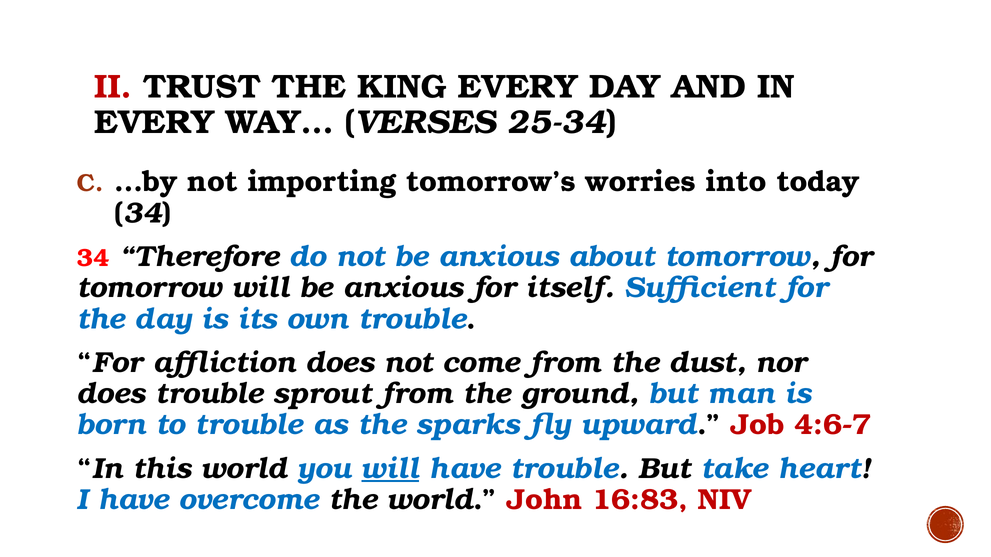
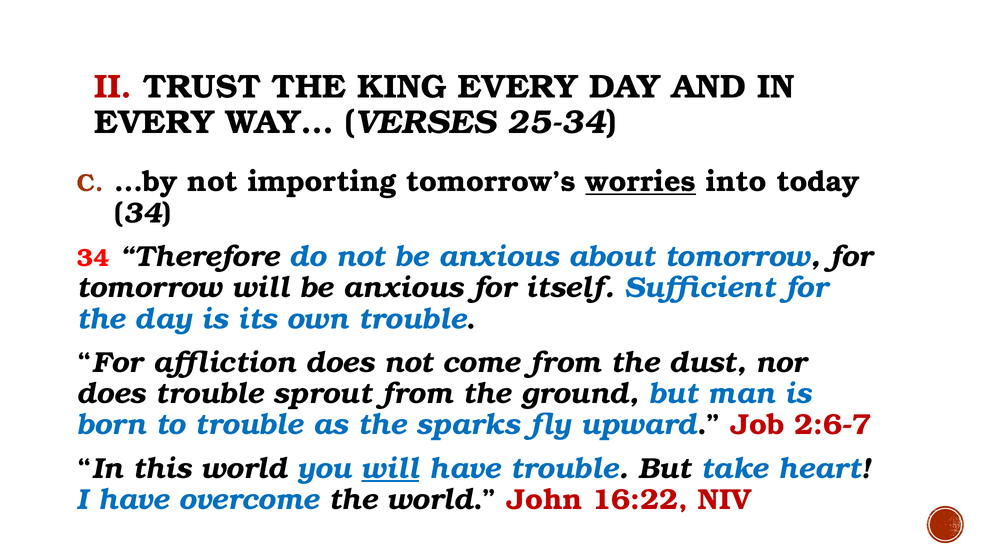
worries underline: none -> present
4:6-7: 4:6-7 -> 2:6-7
16:83: 16:83 -> 16:22
